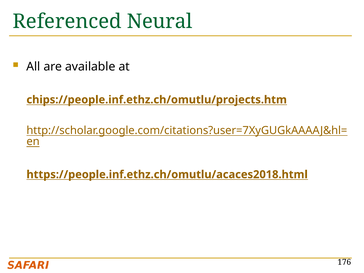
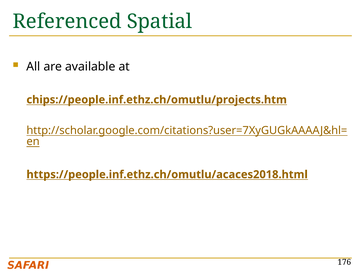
Neural: Neural -> Spatial
